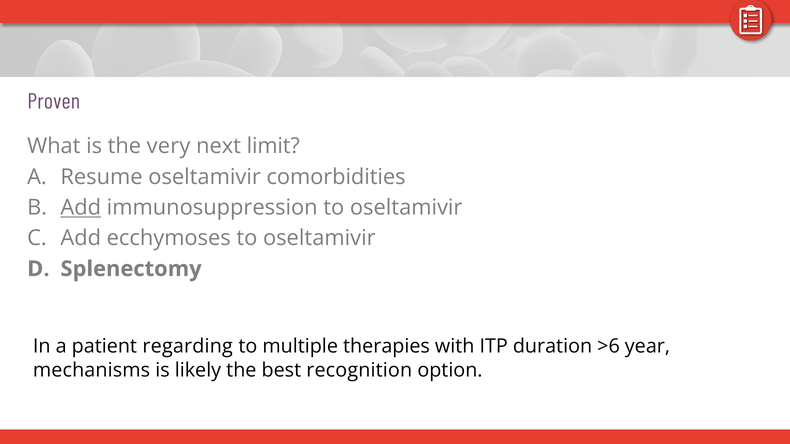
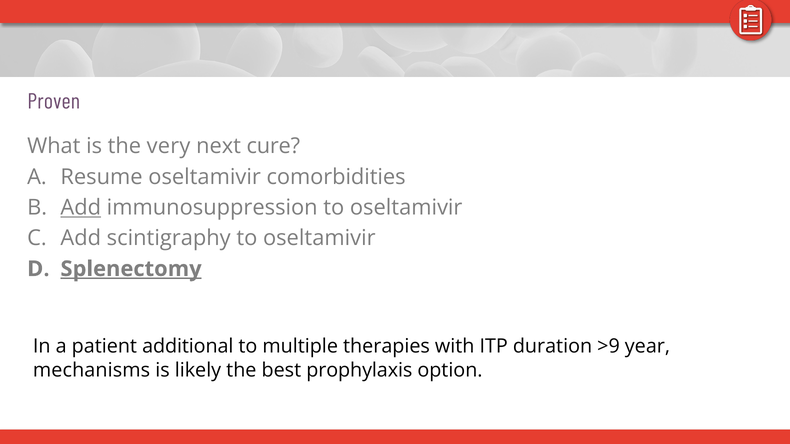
limit: limit -> cure
ecchymoses: ecchymoses -> scintigraphy
Splenectomy underline: none -> present
regarding: regarding -> additional
>6: >6 -> >9
recognition: recognition -> prophylaxis
